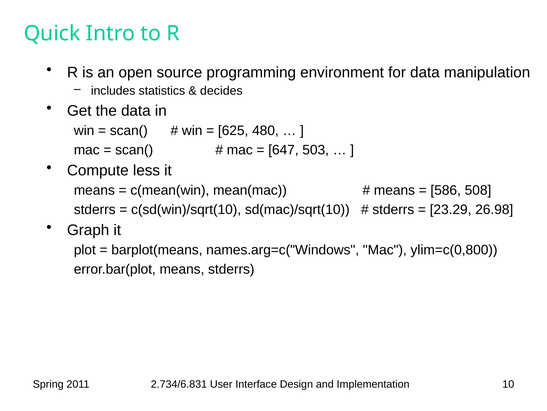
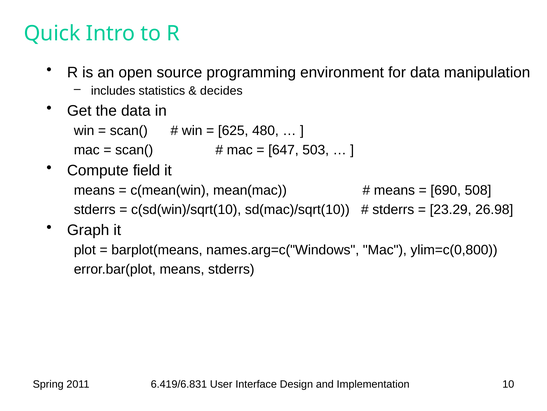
less: less -> field
586: 586 -> 690
2.734/6.831: 2.734/6.831 -> 6.419/6.831
